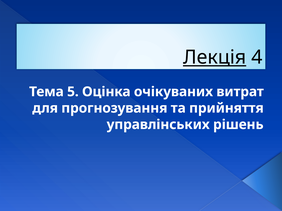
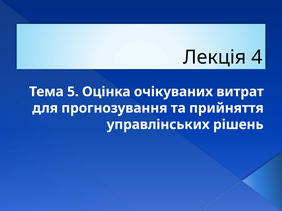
Лекція underline: present -> none
